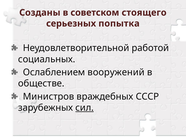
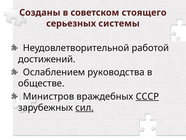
попытка: попытка -> системы
социальных: социальных -> достижений
вооружений: вооружений -> руководства
СССР underline: none -> present
